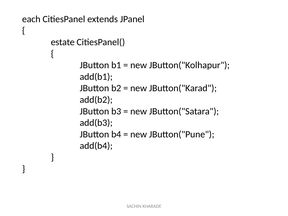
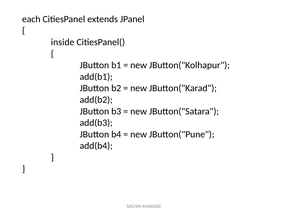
estate: estate -> inside
